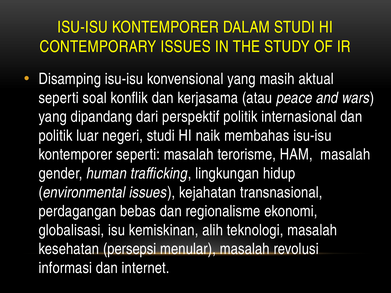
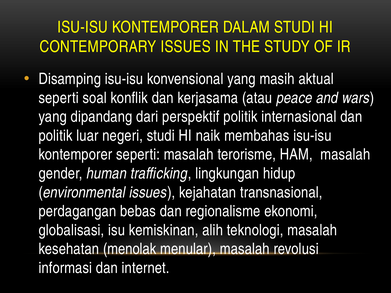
persepsi: persepsi -> menolak
